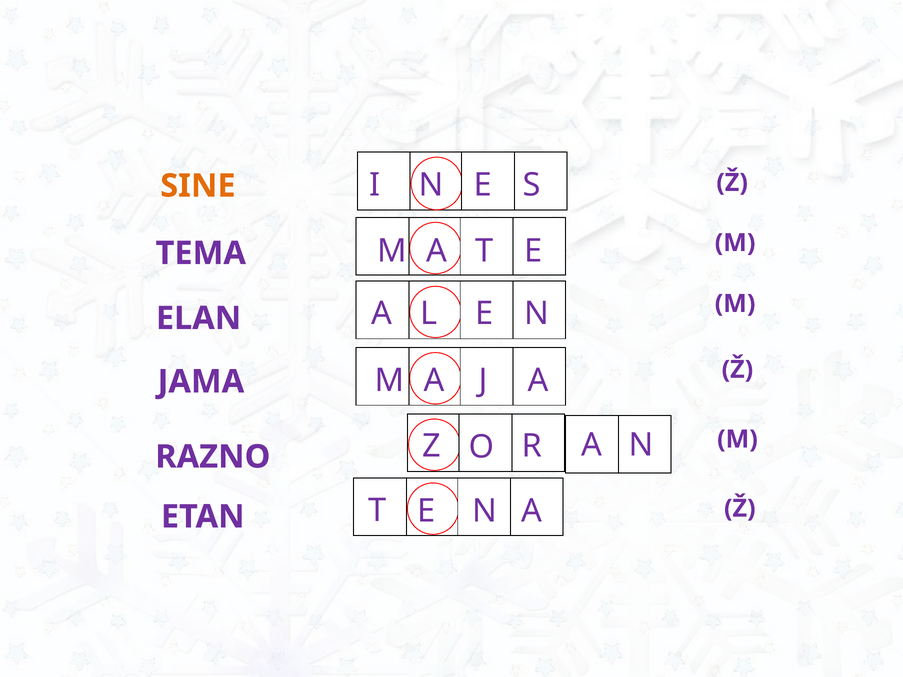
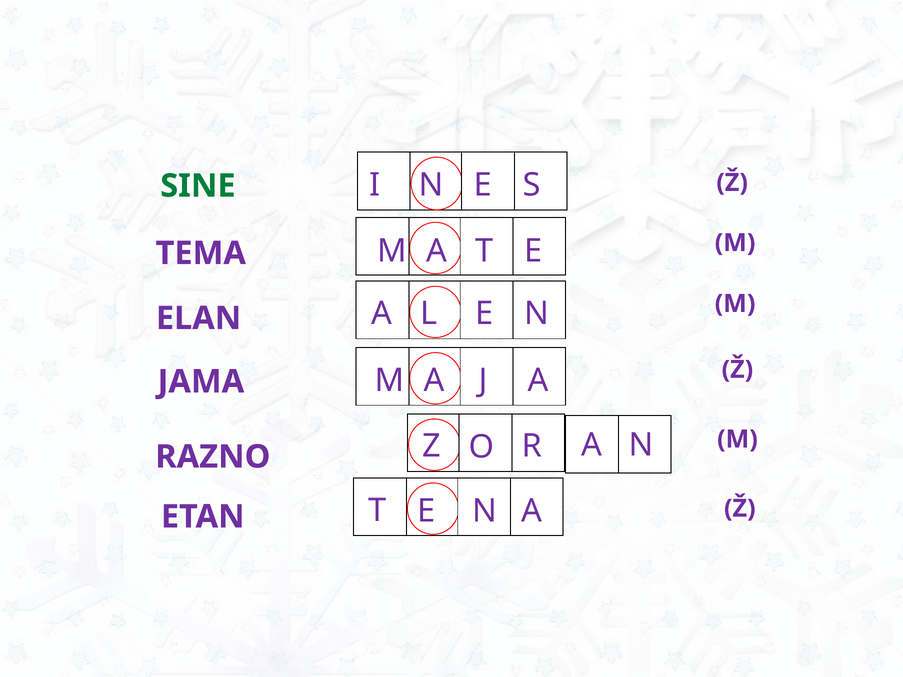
SINE colour: orange -> green
